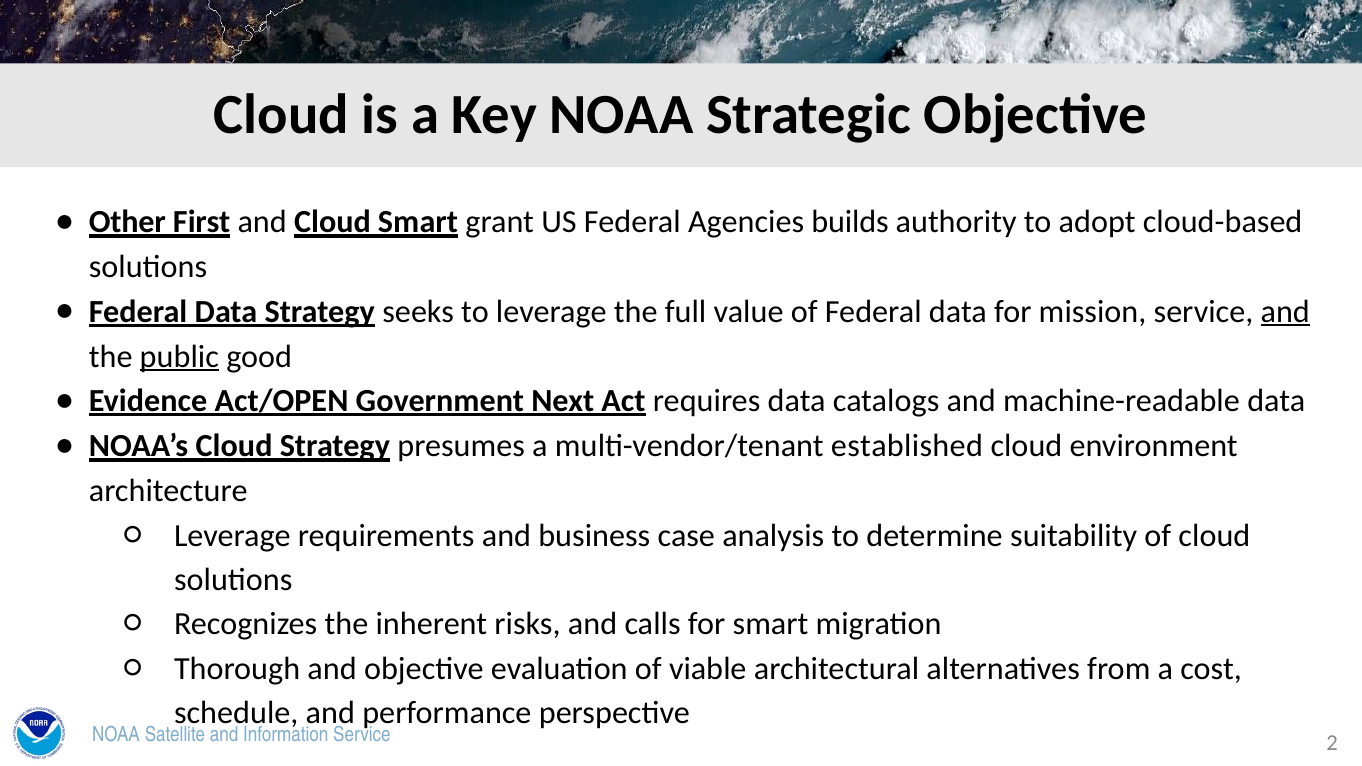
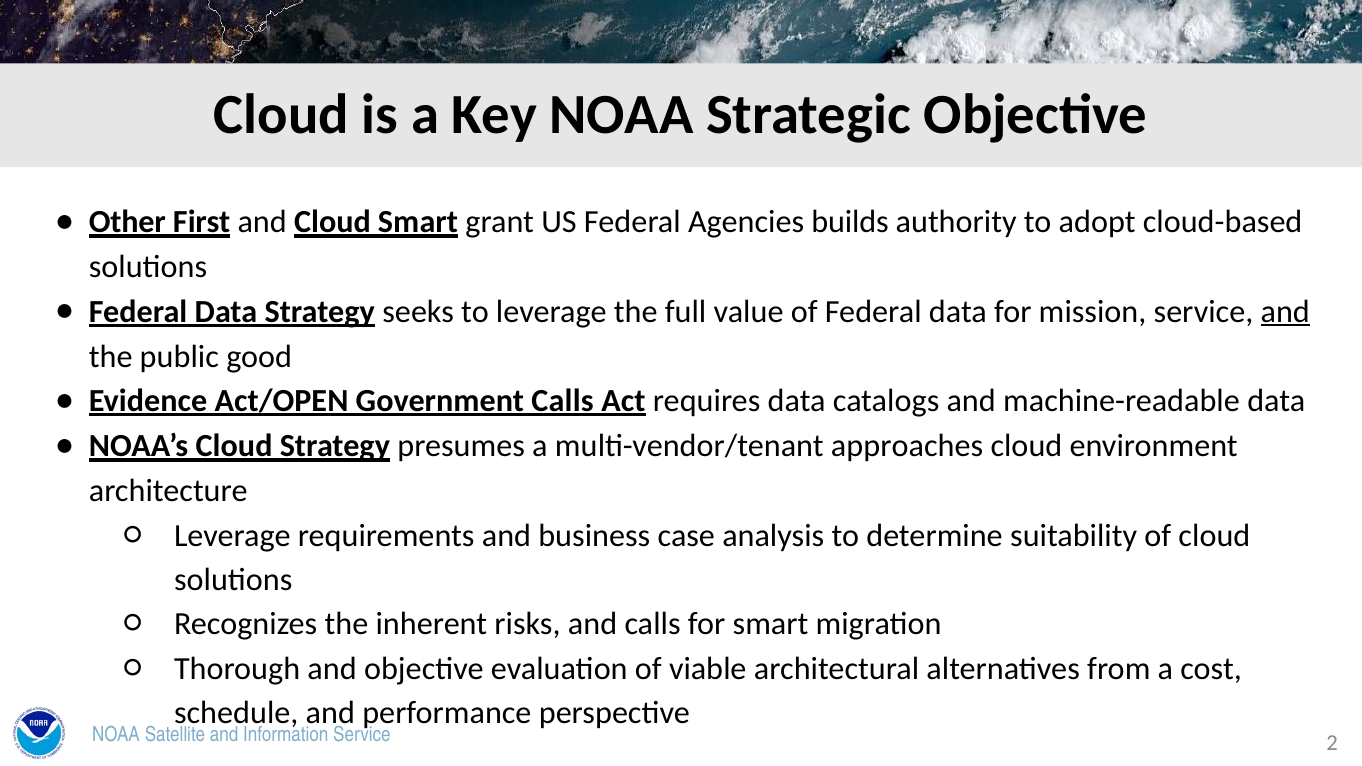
public underline: present -> none
Government Next: Next -> Calls
established: established -> approaches
